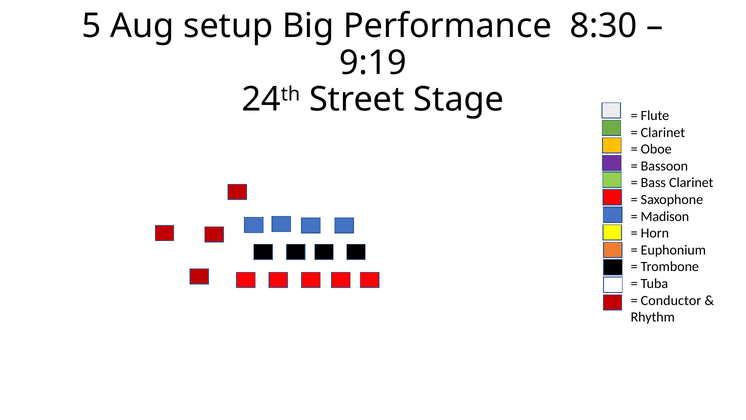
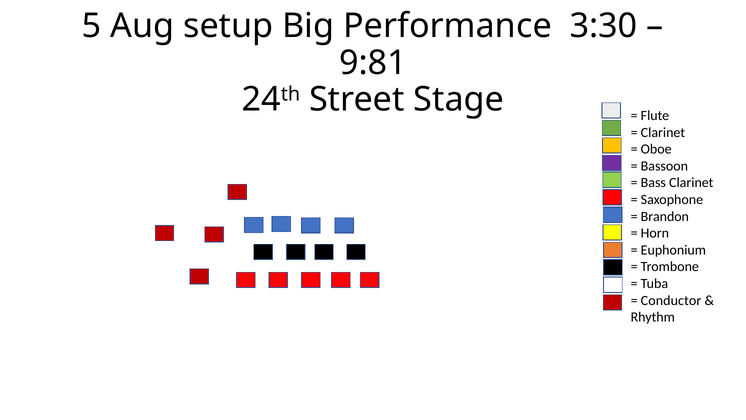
8:30: 8:30 -> 3:30
9:19: 9:19 -> 9:81
Madison: Madison -> Brandon
